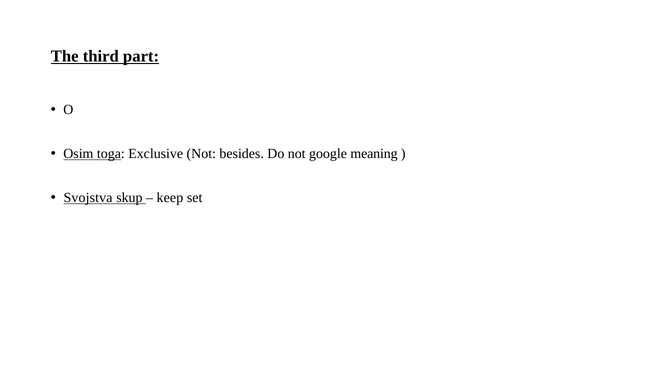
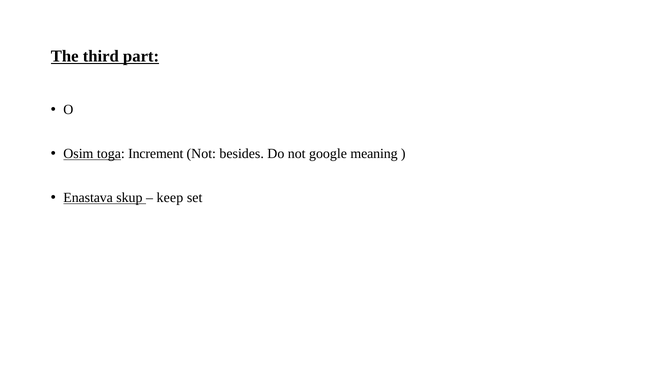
Exclusive: Exclusive -> Increment
Svojstva: Svojstva -> Enastava
